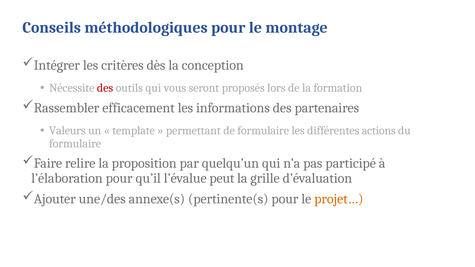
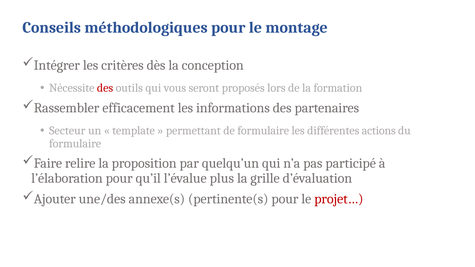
Valeurs: Valeurs -> Secteur
peut: peut -> plus
projet… colour: orange -> red
